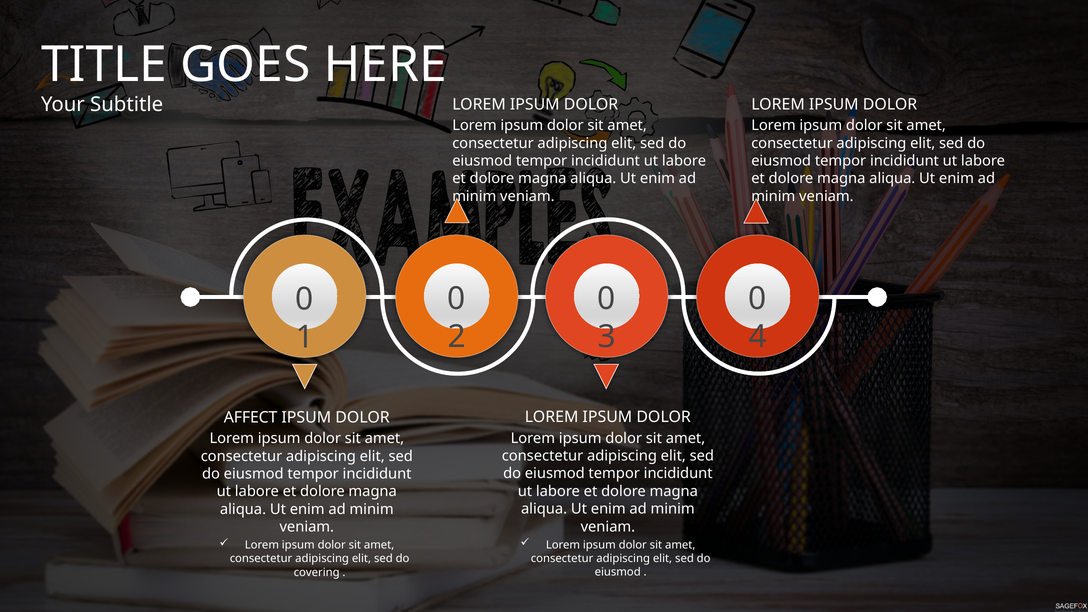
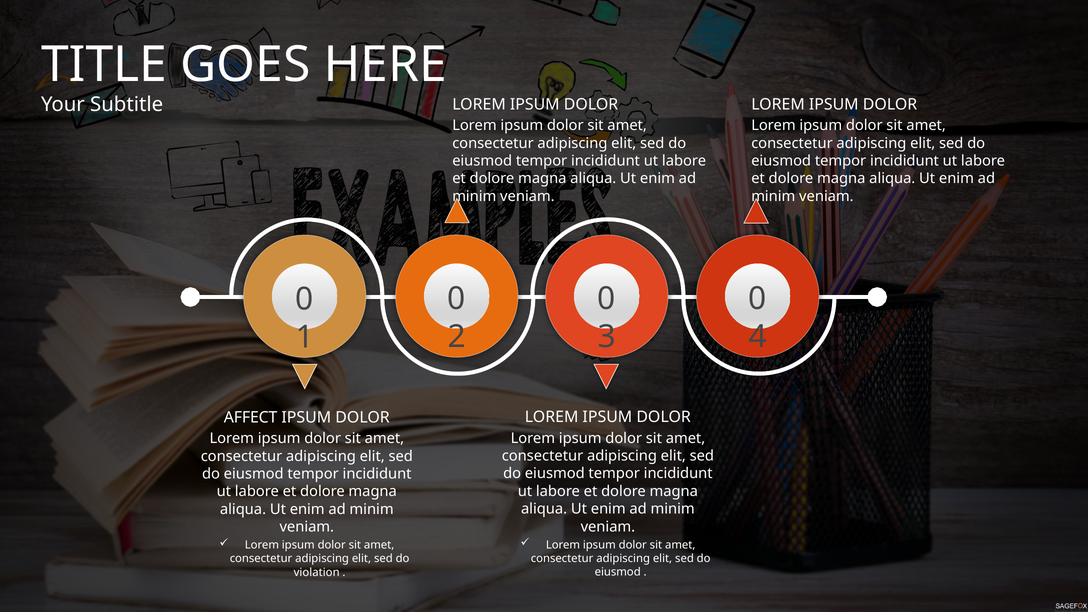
covering: covering -> violation
